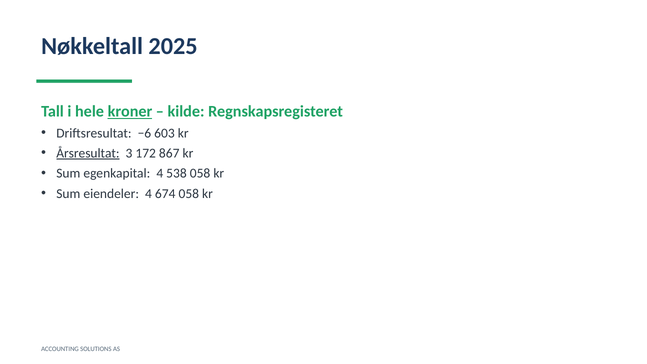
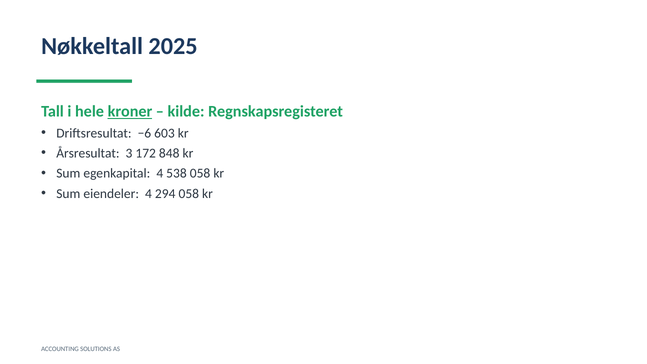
Årsresultat underline: present -> none
867: 867 -> 848
674: 674 -> 294
